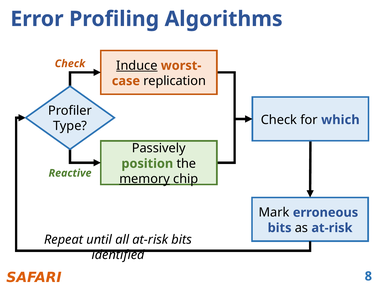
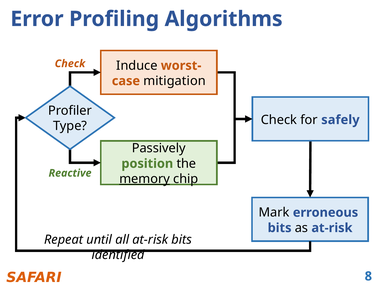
Induce underline: present -> none
replication: replication -> mitigation
which: which -> safely
